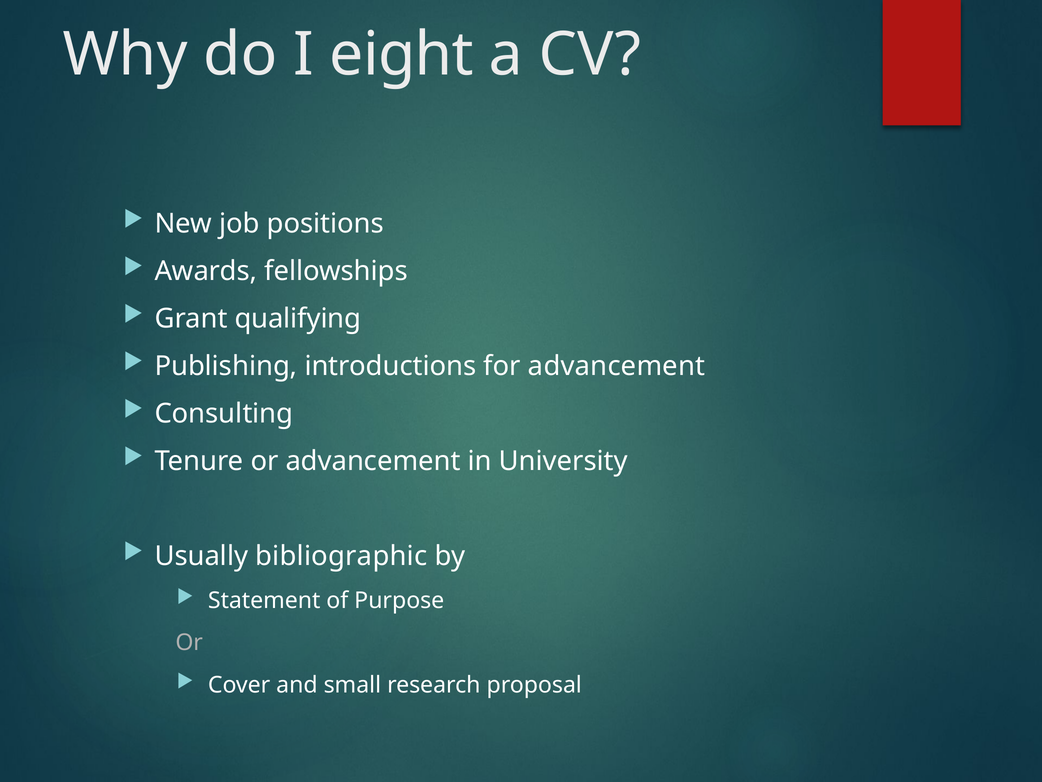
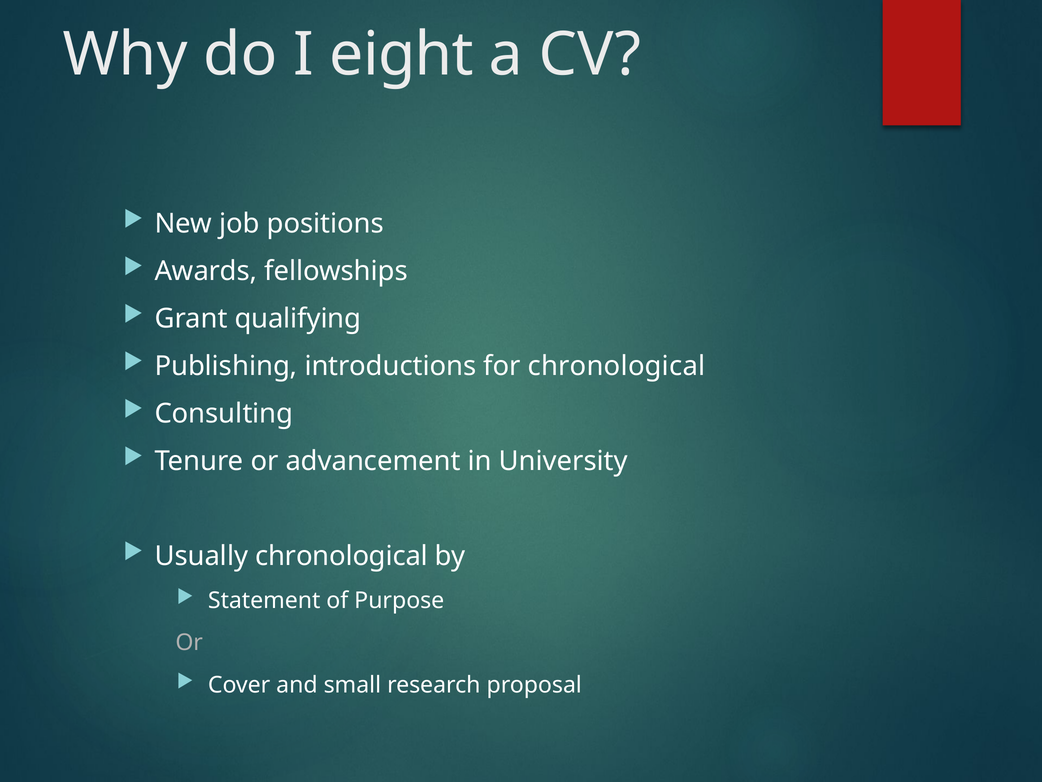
for advancement: advancement -> chronological
Usually bibliographic: bibliographic -> chronological
